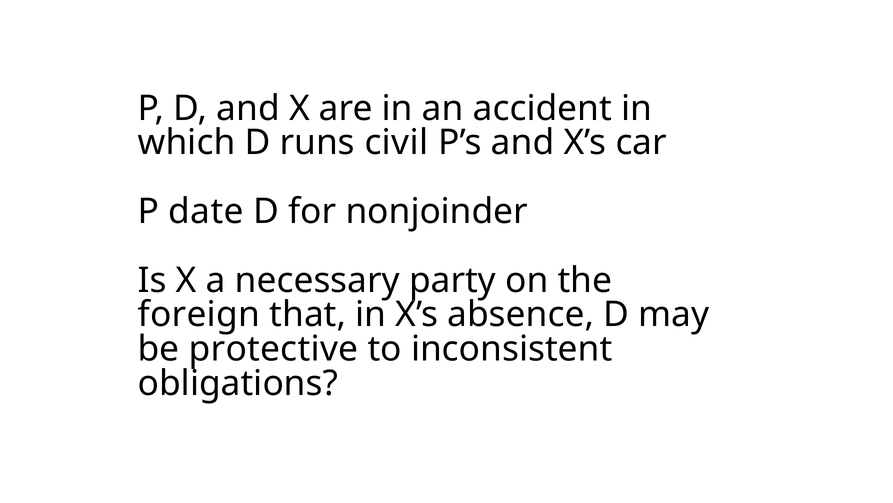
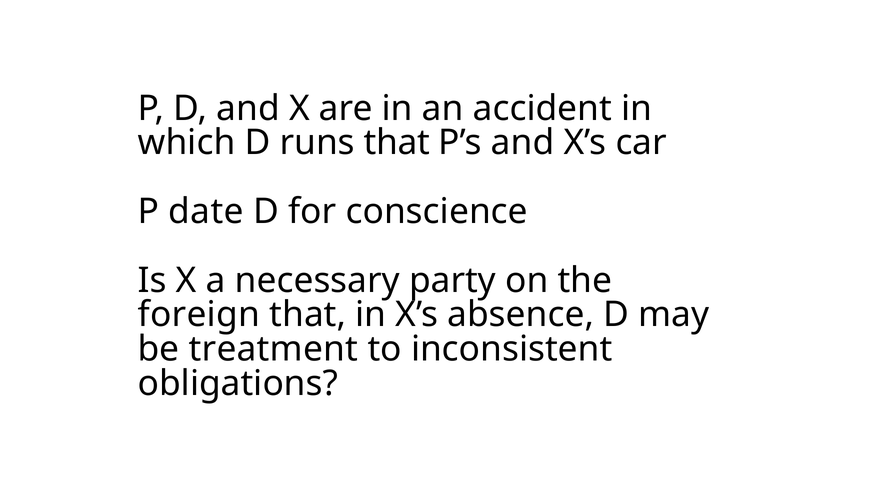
runs civil: civil -> that
nonjoinder: nonjoinder -> conscience
protective: protective -> treatment
